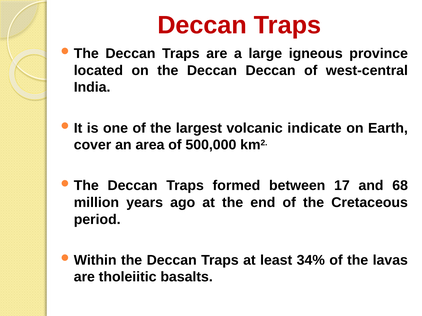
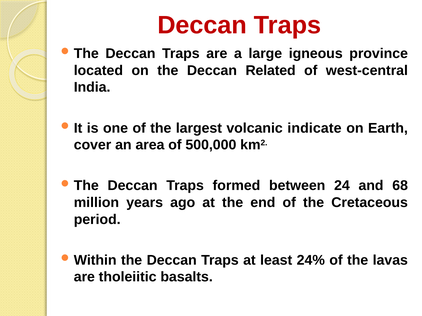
Deccan Deccan: Deccan -> Related
17: 17 -> 24
34%: 34% -> 24%
